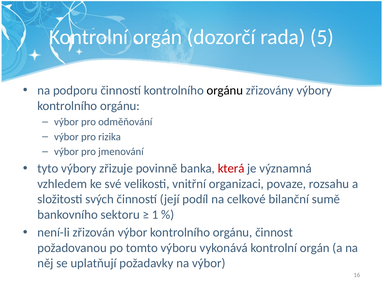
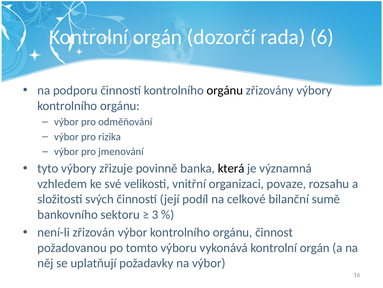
5: 5 -> 6
která colour: red -> black
1: 1 -> 3
